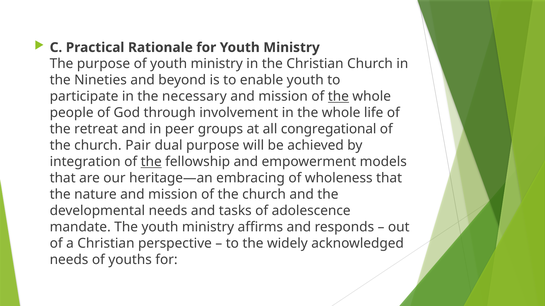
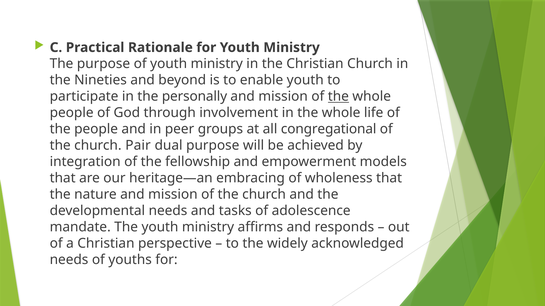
necessary: necessary -> personally
the retreat: retreat -> people
the at (151, 162) underline: present -> none
